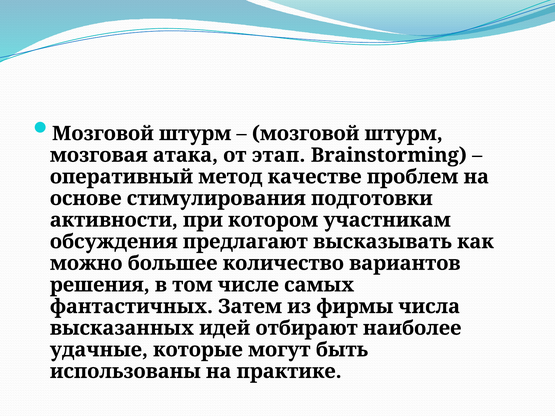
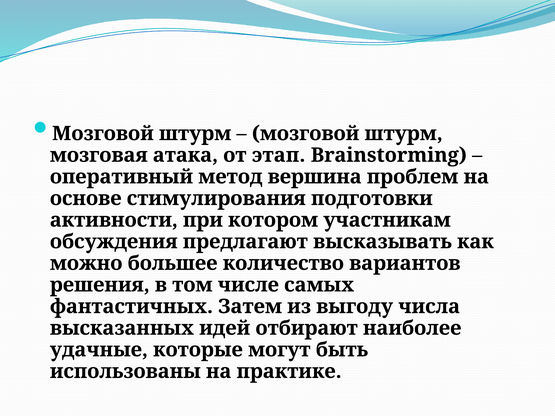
качестве: качестве -> вершина
фирмы: фирмы -> выгоду
